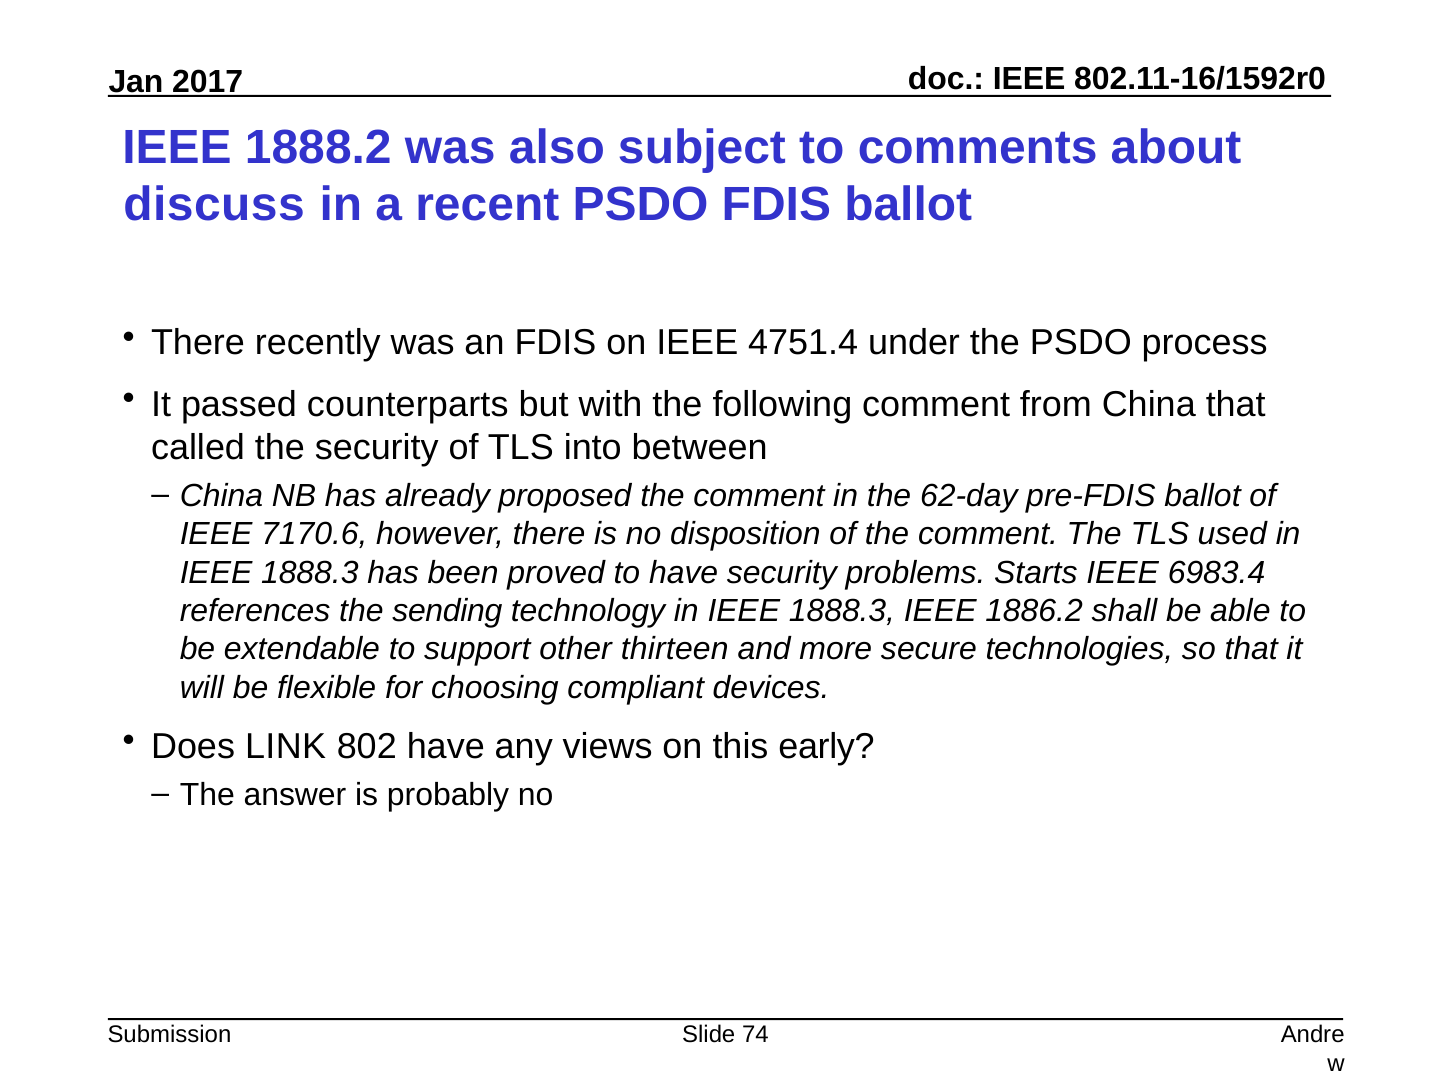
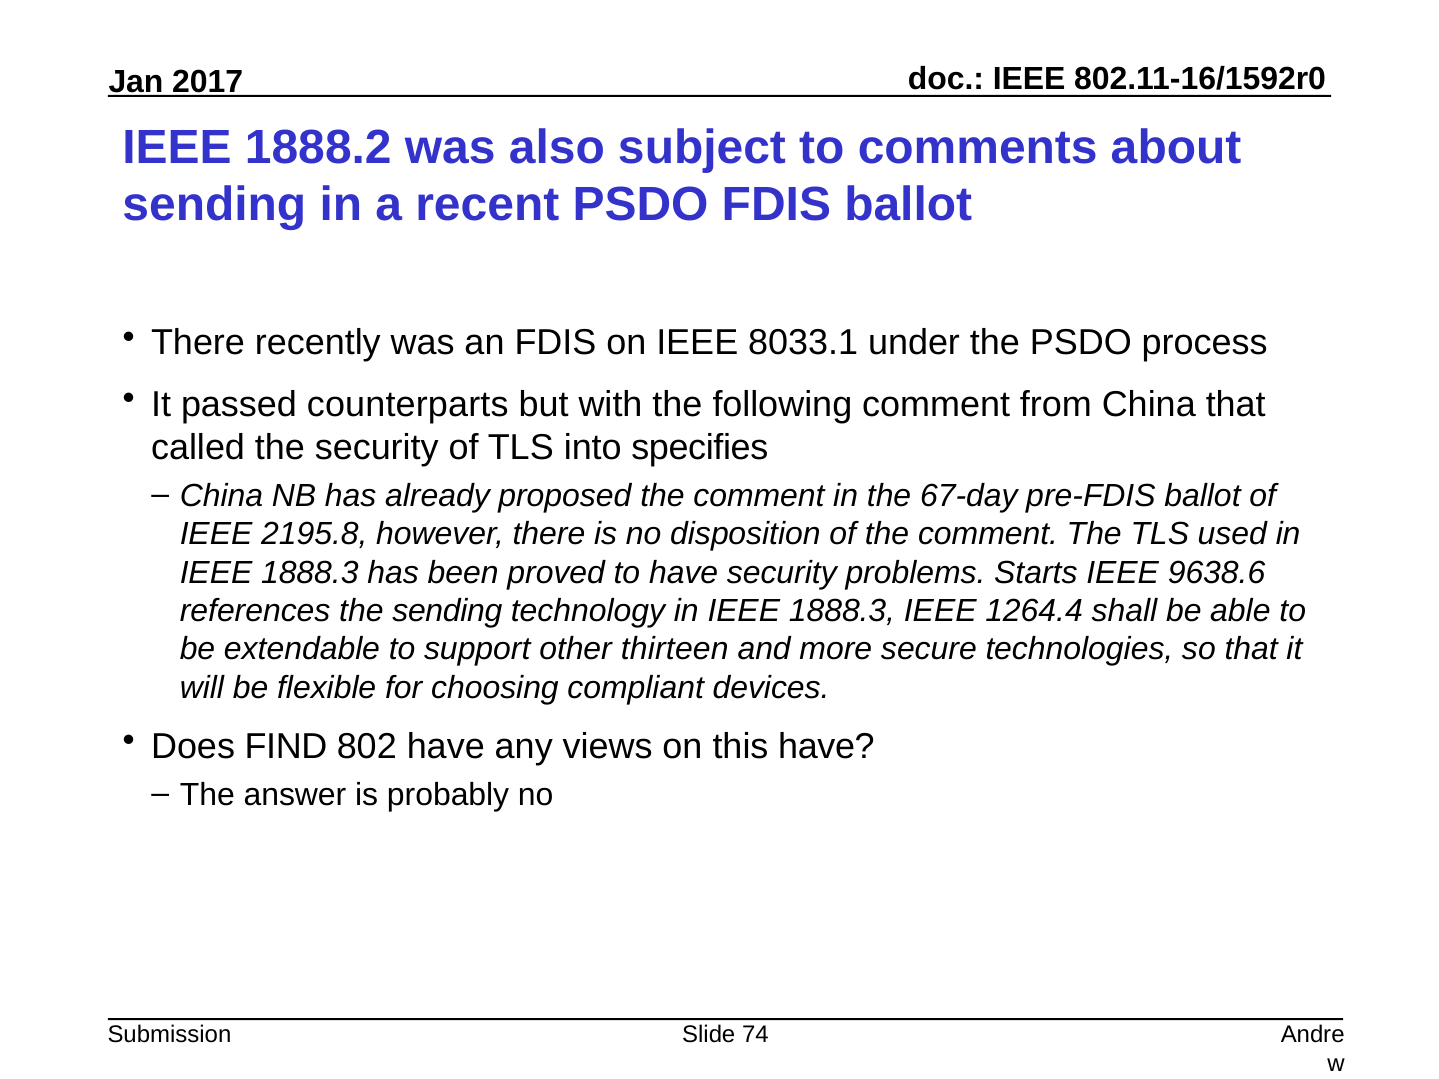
discuss at (214, 205): discuss -> sending
4751.4: 4751.4 -> 8033.1
between: between -> specifies
62-day: 62-day -> 67-day
7170.6: 7170.6 -> 2195.8
6983.4: 6983.4 -> 9638.6
1886.2: 1886.2 -> 1264.4
LINK: LINK -> FIND
this early: early -> have
